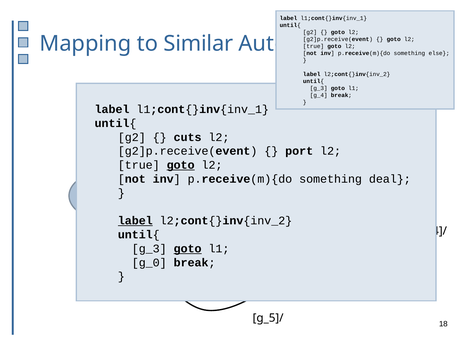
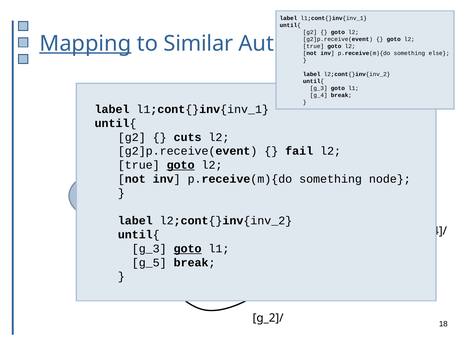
Mapping underline: none -> present
port: port -> fail
deal: deal -> node
label at (135, 221) underline: present -> none
g_0: g_0 -> g_5
g_5]/ at (268, 319): g_5]/ -> g_2]/
